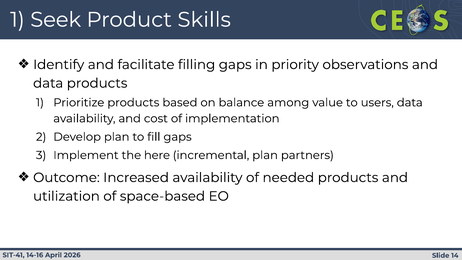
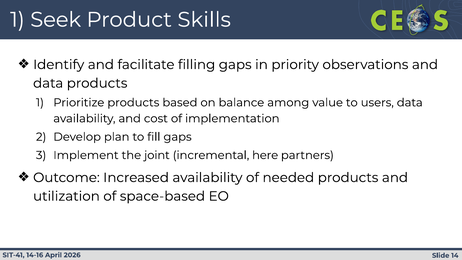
here: here -> joint
incremental plan: plan -> here
